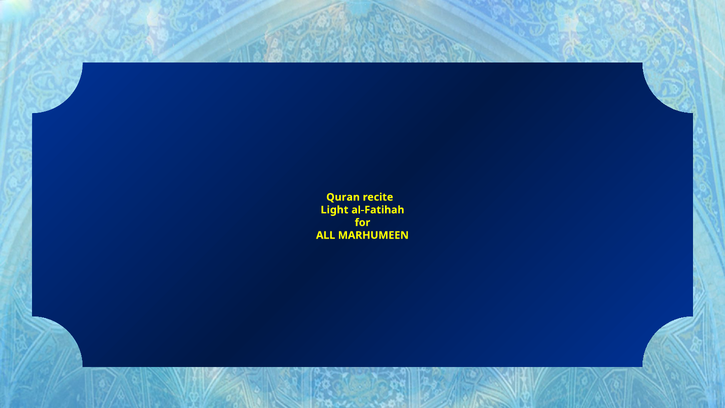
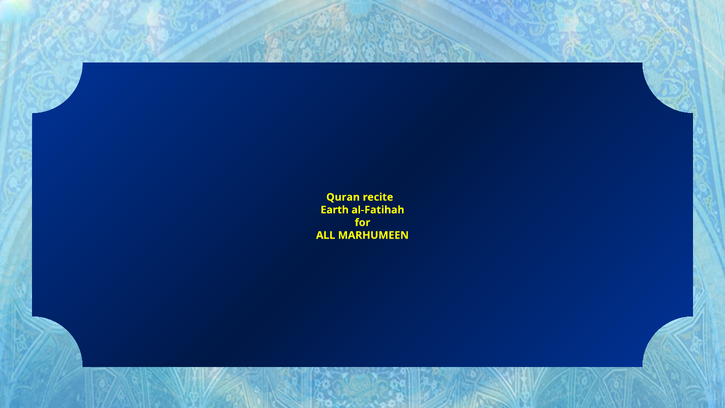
Light: Light -> Earth
